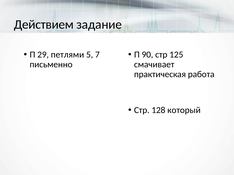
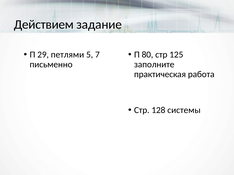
90: 90 -> 80
смачивает: смачивает -> заполните
который: который -> системы
